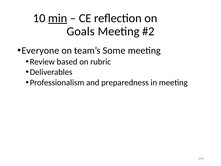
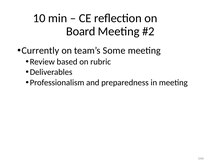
min underline: present -> none
Goals: Goals -> Board
Everyone: Everyone -> Currently
